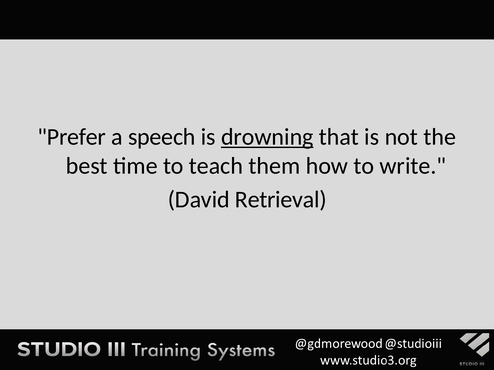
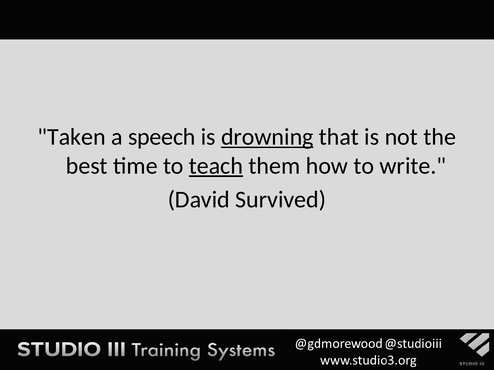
Prefer: Prefer -> Taken
teach underline: none -> present
Retrieval: Retrieval -> Survived
